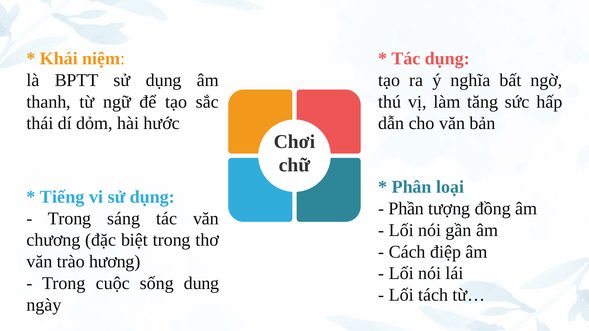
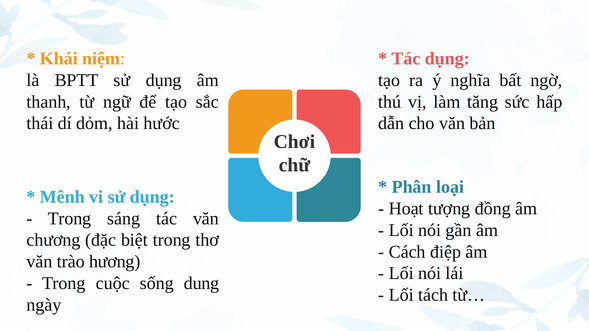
Tiếng: Tiếng -> Mênh
Phần: Phần -> Hoạt
